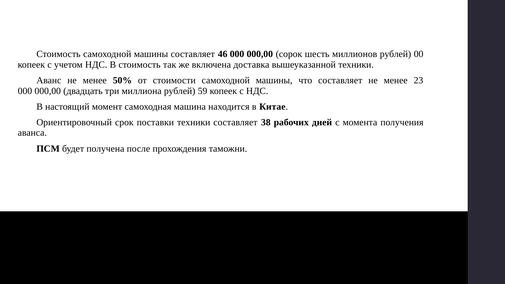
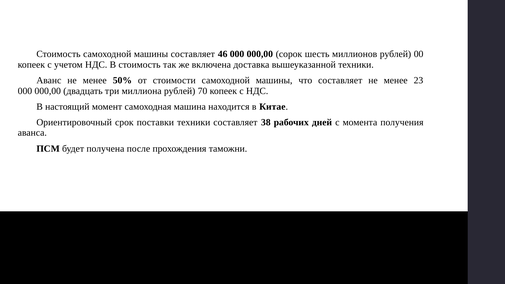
59: 59 -> 70
